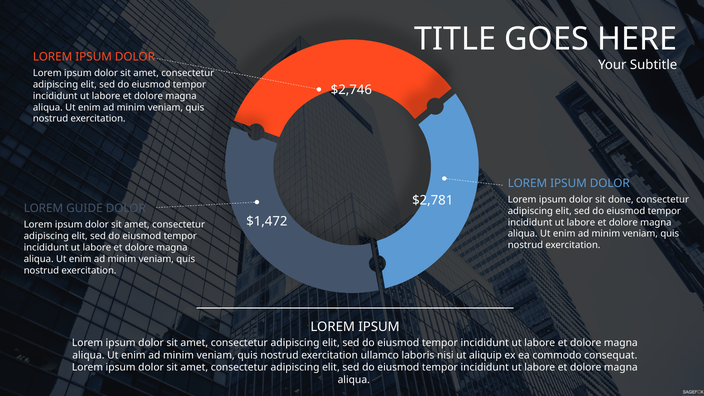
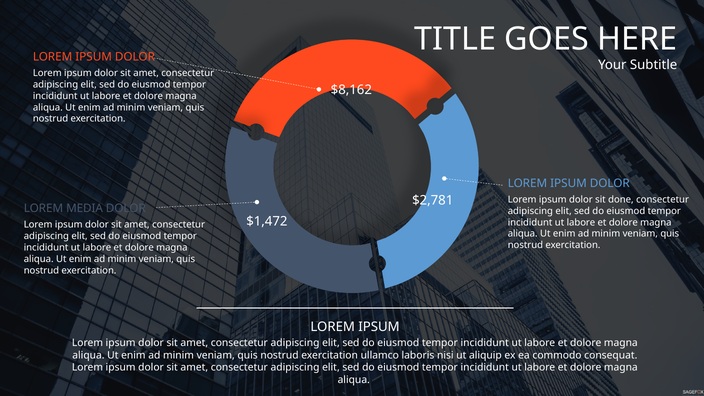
$2,746: $2,746 -> $8,162
GUIDE: GUIDE -> MEDIA
